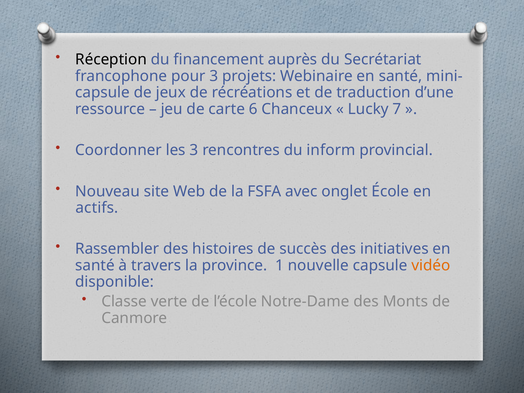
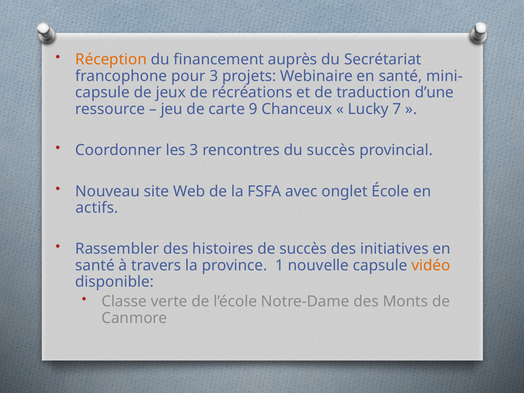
Réception colour: black -> orange
6: 6 -> 9
du inform: inform -> succès
